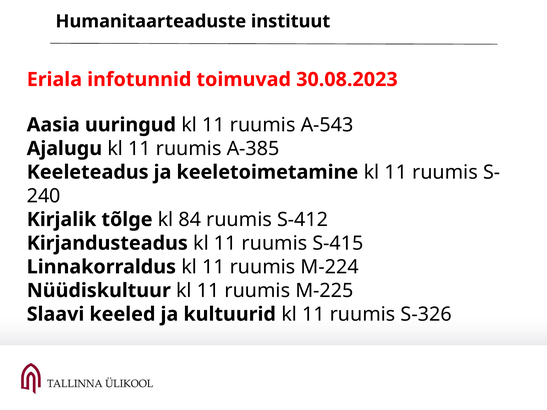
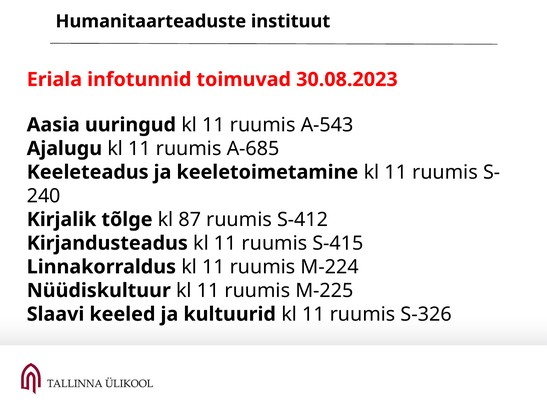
A-385: A-385 -> A-685
84: 84 -> 87
